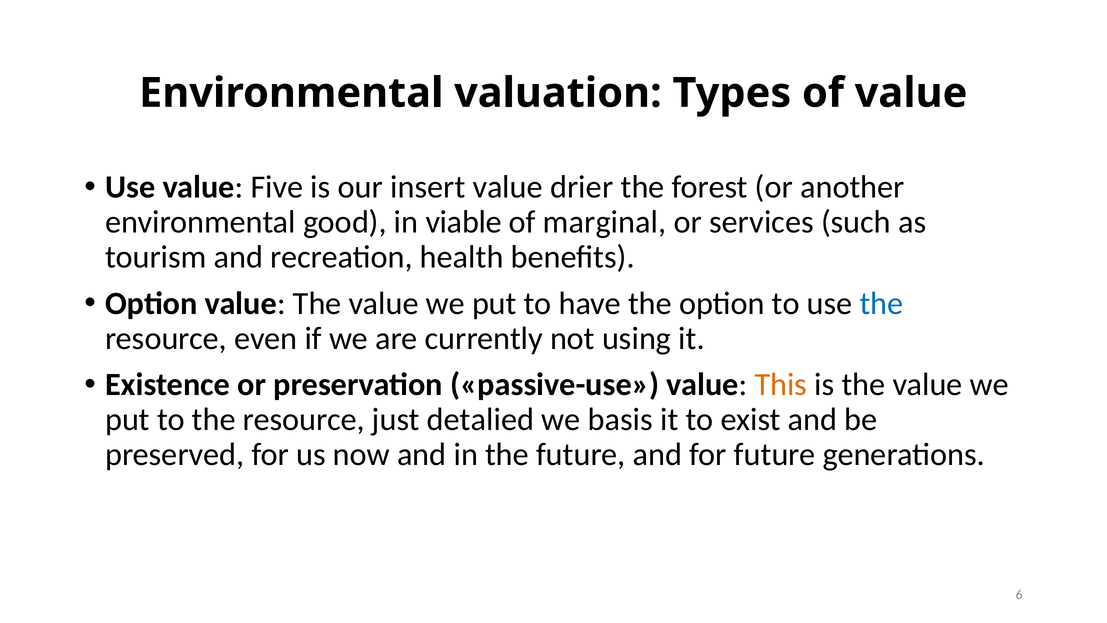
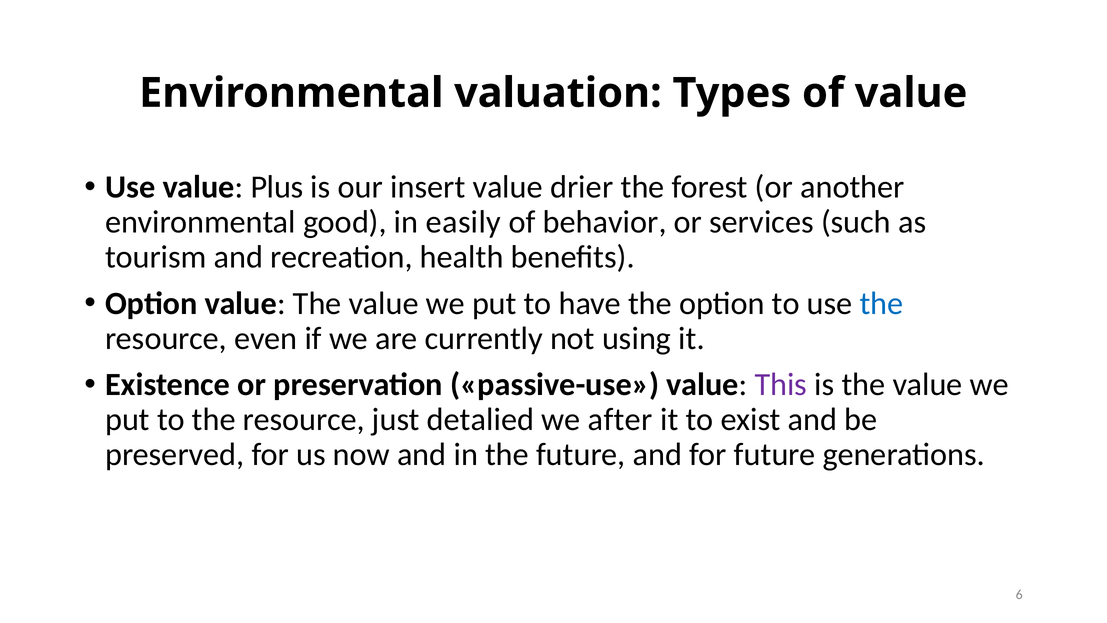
Five: Five -> Plus
viable: viable -> easily
marginal: marginal -> behavior
This colour: orange -> purple
basis: basis -> after
